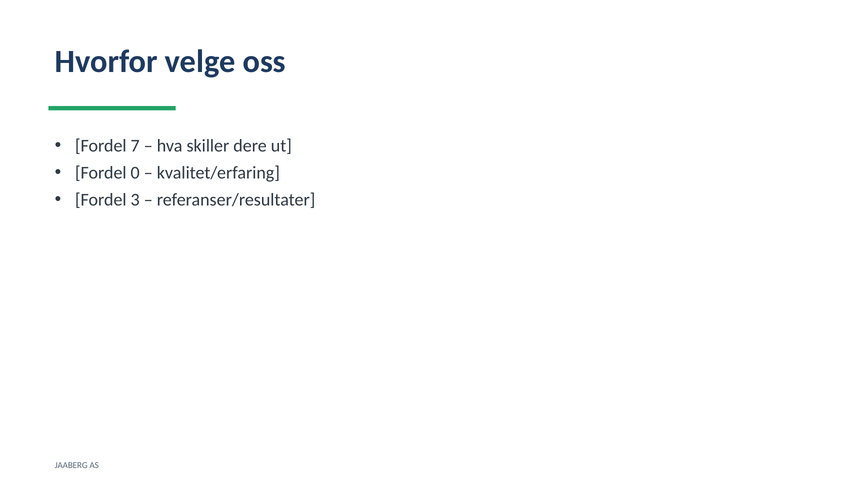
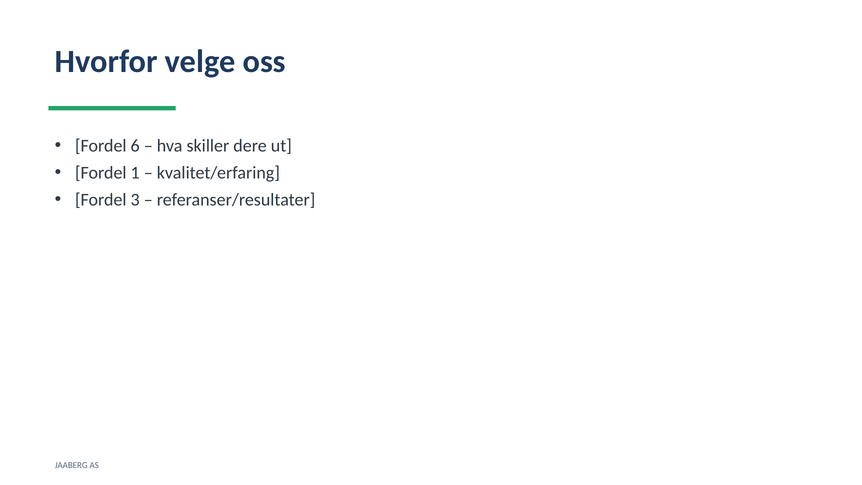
7: 7 -> 6
0: 0 -> 1
